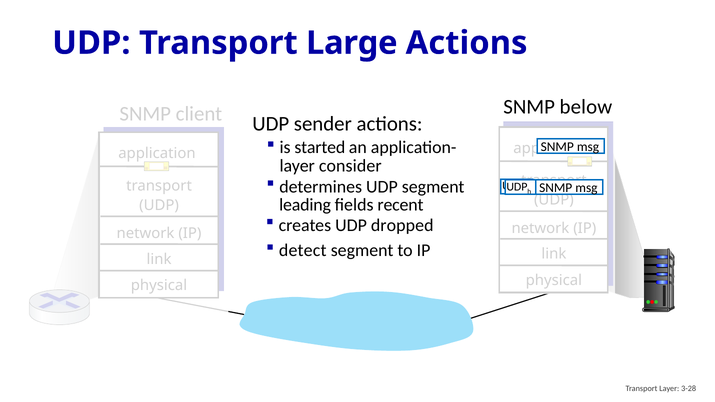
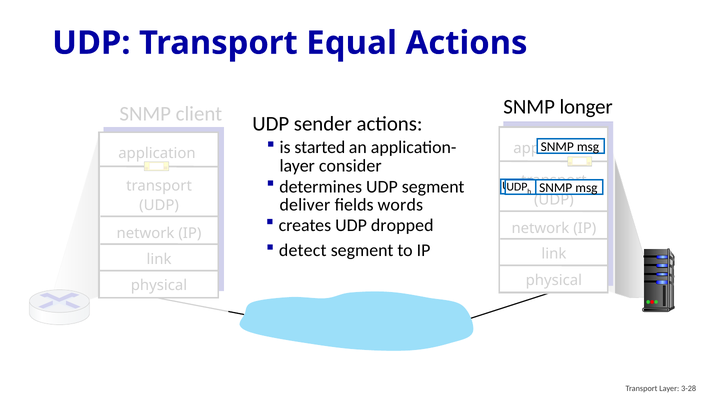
Large: Large -> Equal
below: below -> longer
leading: leading -> deliver
recent: recent -> words
